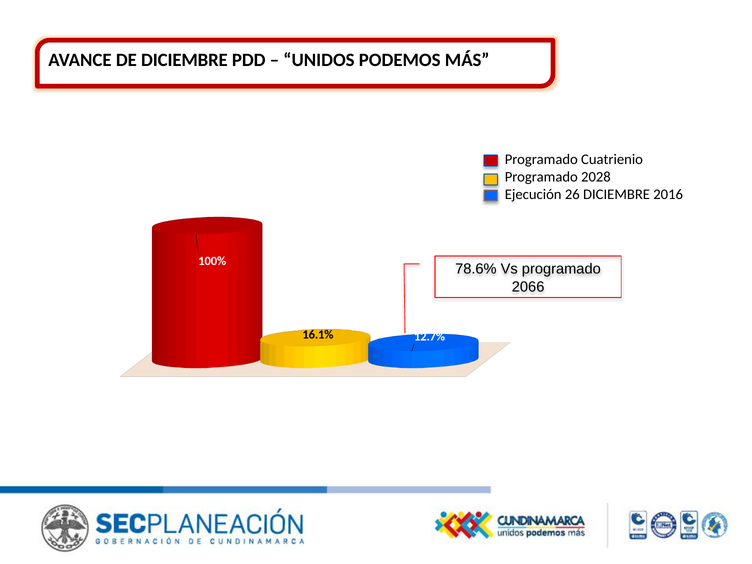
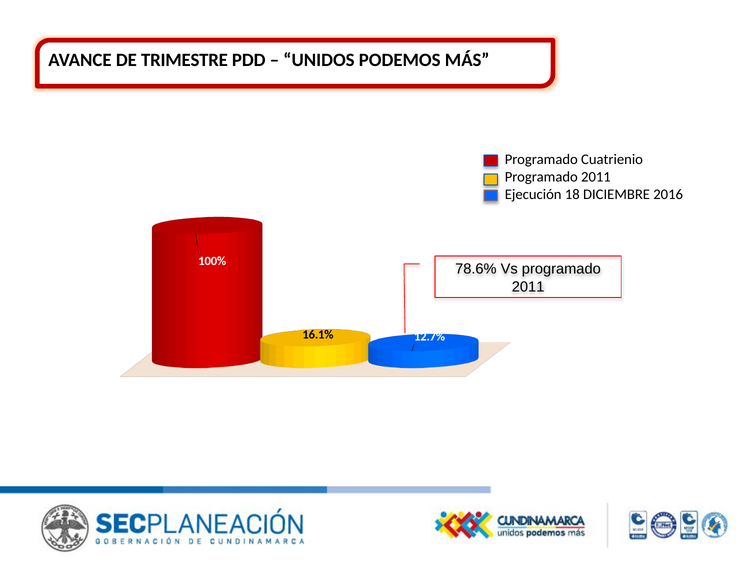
DE DICIEMBRE: DICIEMBRE -> TRIMESTRE
2028 at (596, 177): 2028 -> 2011
26: 26 -> 18
2066 at (528, 287): 2066 -> 2011
